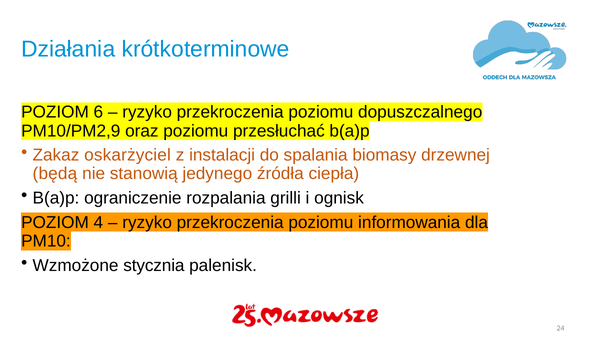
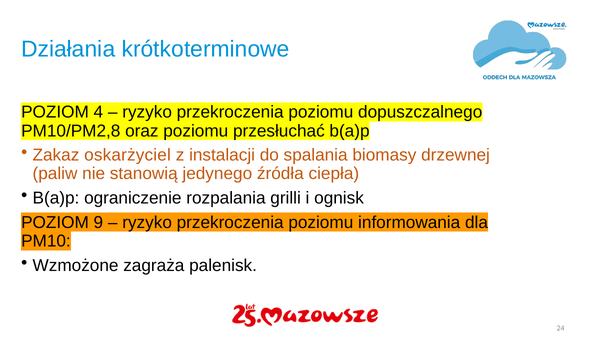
6: 6 -> 4
PM10/PM2,9: PM10/PM2,9 -> PM10/PM2,8
będą: będą -> paliw
4: 4 -> 9
stycznia: stycznia -> zagraża
